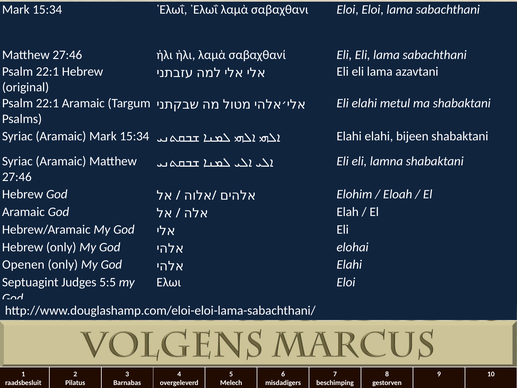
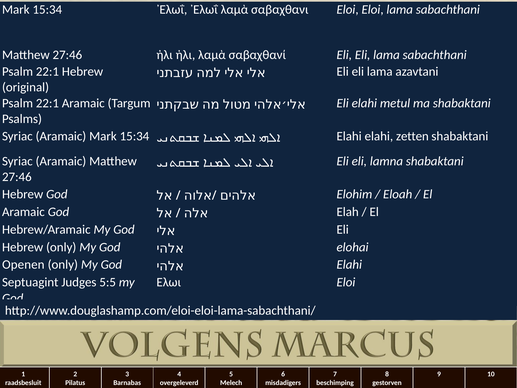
bijeen: bijeen -> zetten
